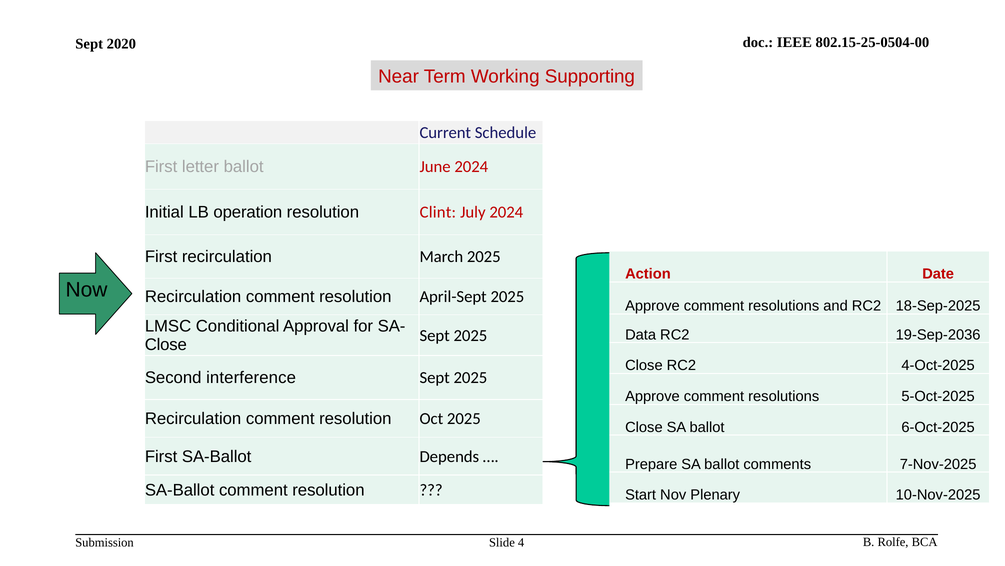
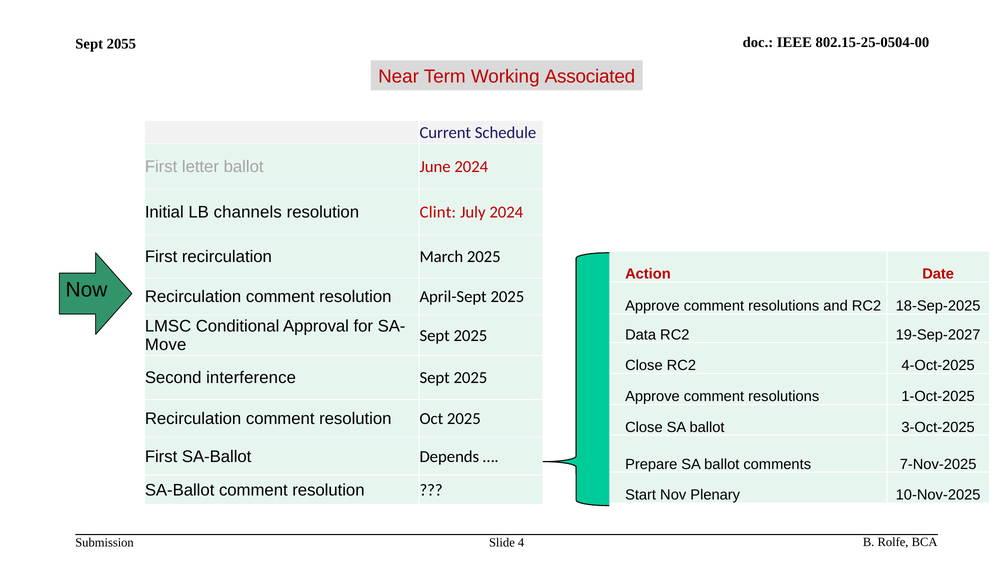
2020: 2020 -> 2055
Supporting: Supporting -> Associated
operation: operation -> channels
19-Sep-2036: 19-Sep-2036 -> 19-Sep-2027
Close at (166, 344): Close -> Move
5-Oct-2025: 5-Oct-2025 -> 1-Oct-2025
6-Oct-2025: 6-Oct-2025 -> 3-Oct-2025
